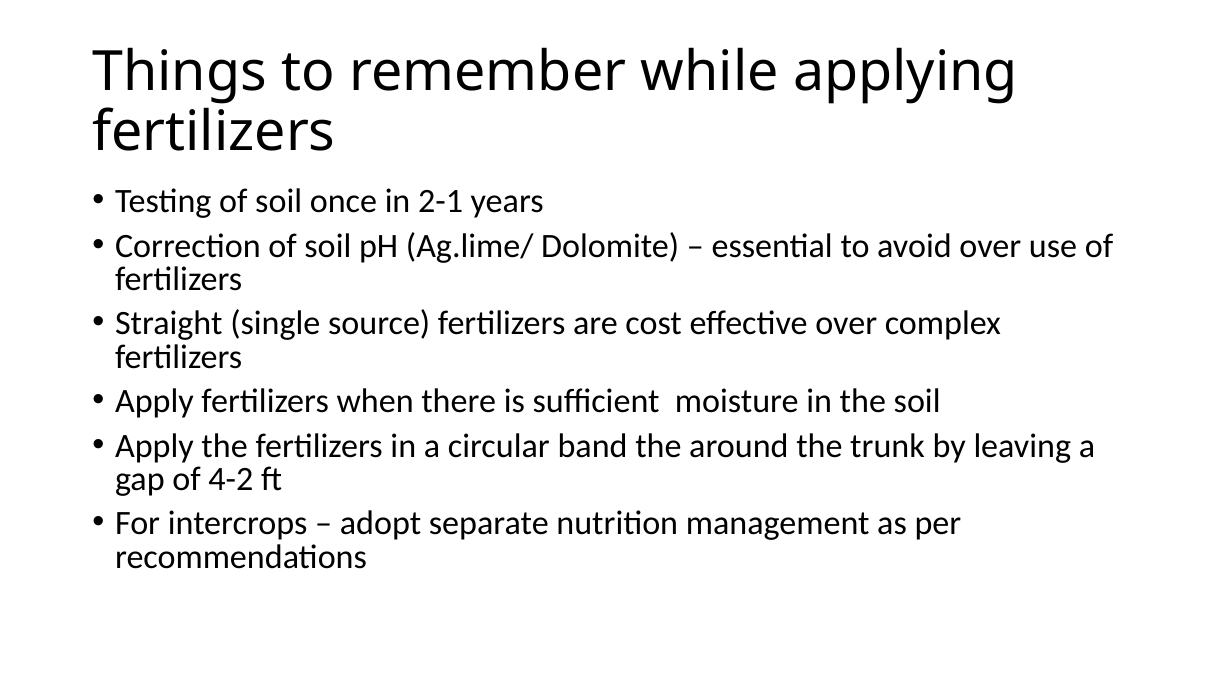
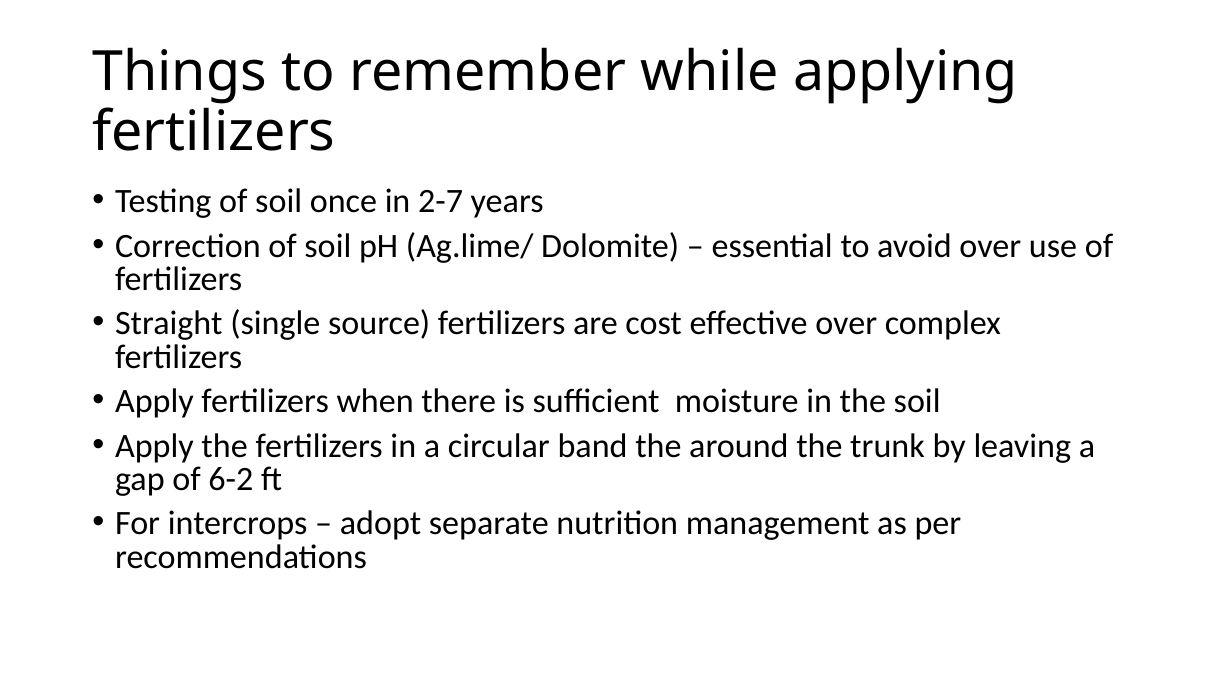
2-1: 2-1 -> 2-7
4-2: 4-2 -> 6-2
